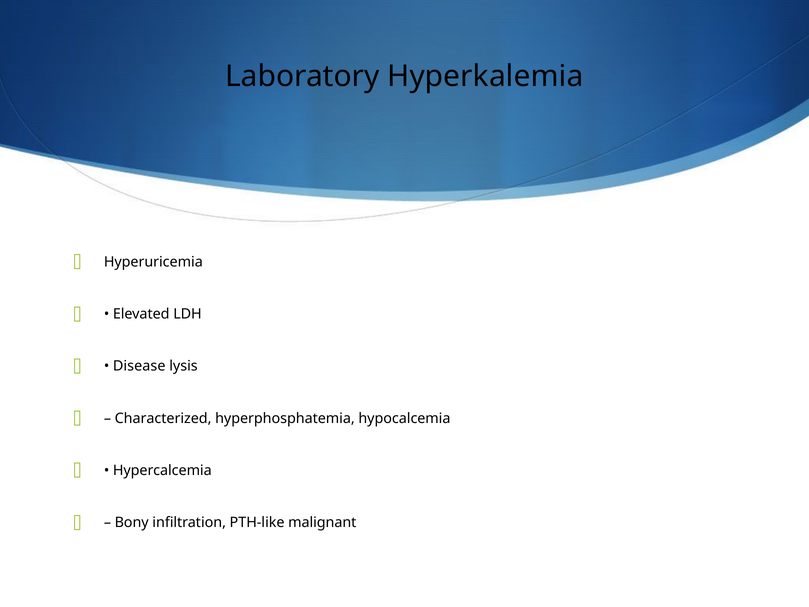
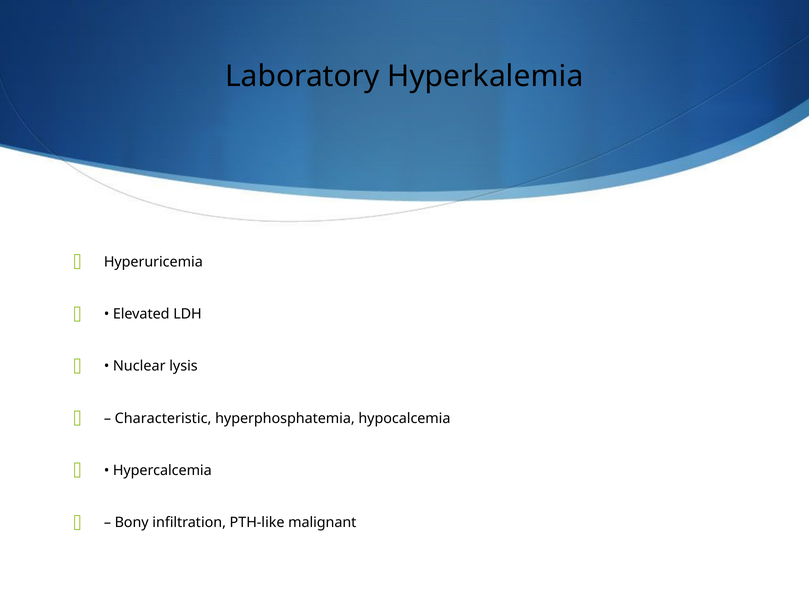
Disease: Disease -> Nuclear
Characterized: Characterized -> Characteristic
